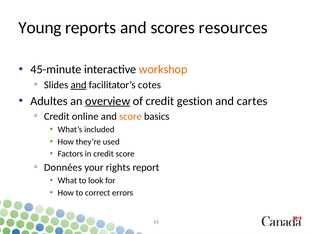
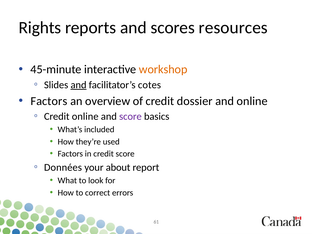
Young: Young -> Rights
Adultes at (49, 101): Adultes -> Factors
overview underline: present -> none
gestion: gestion -> dossier
and cartes: cartes -> online
score at (130, 117) colour: orange -> purple
rights: rights -> about
